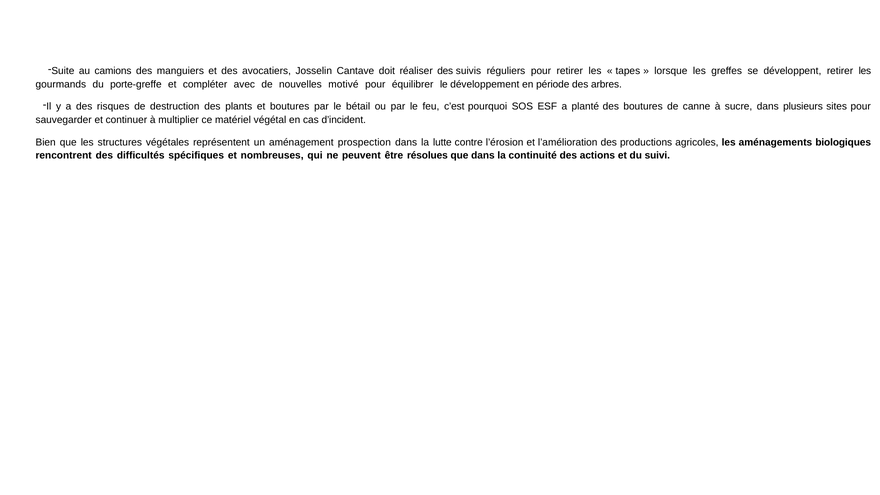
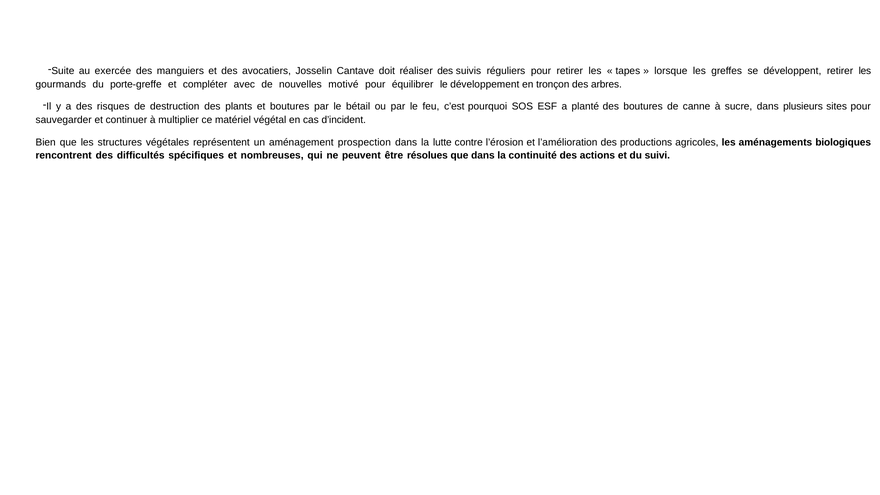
camions: camions -> exercée
période: période -> tronçon
